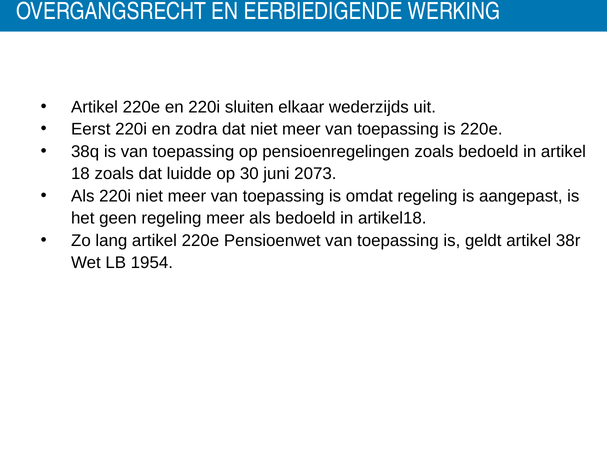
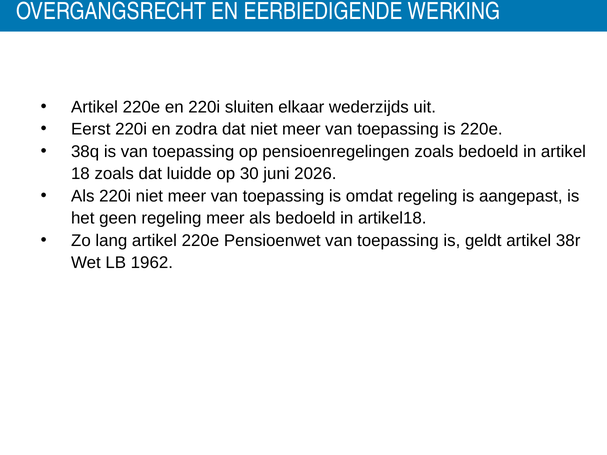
2073: 2073 -> 2026
1954: 1954 -> 1962
